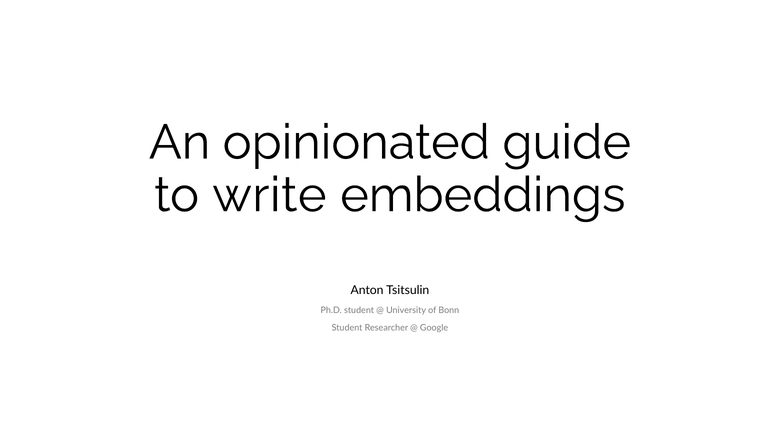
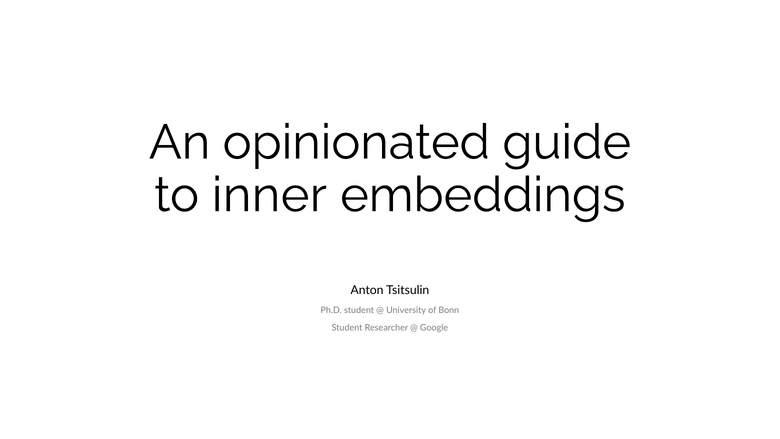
write: write -> inner
